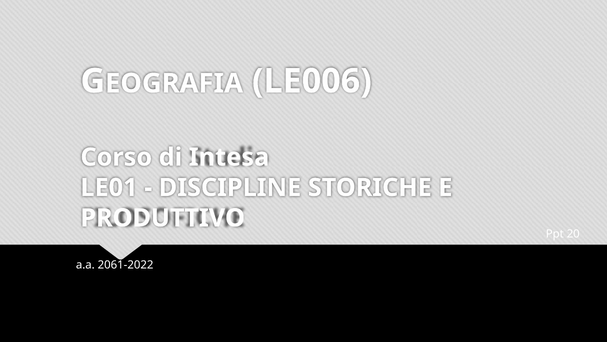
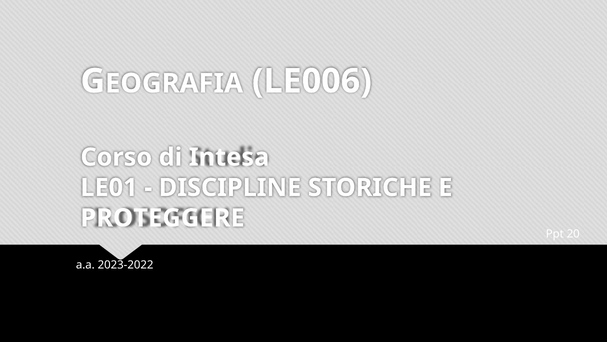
PRODUTTIVO: PRODUTTIVO -> PROTEGGERE
2061-2022: 2061-2022 -> 2023-2022
